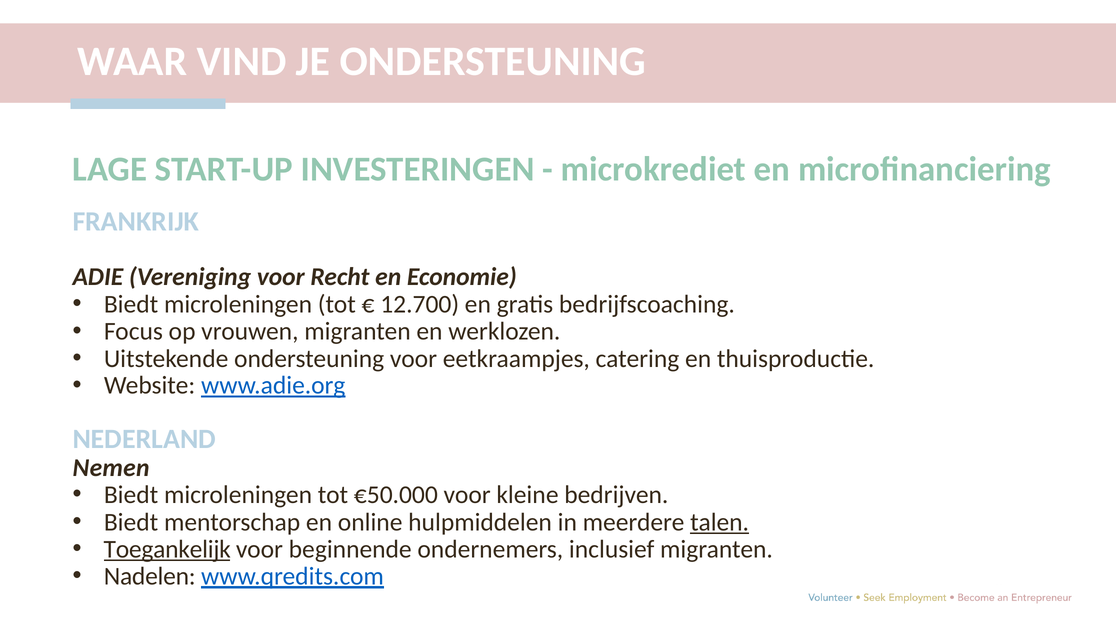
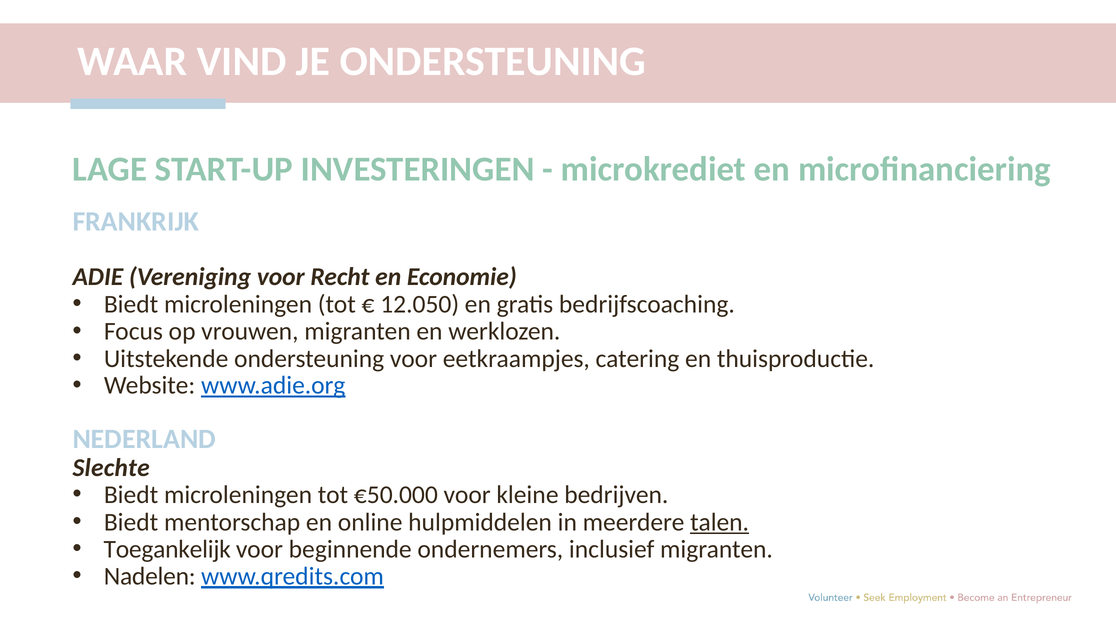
12.700: 12.700 -> 12.050
Nemen: Nemen -> Slechte
Toegankelijk underline: present -> none
